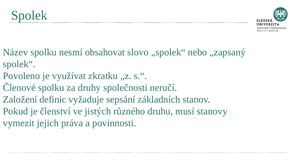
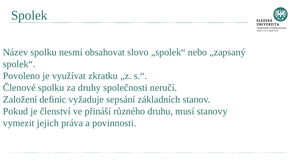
jistých: jistých -> přináší
